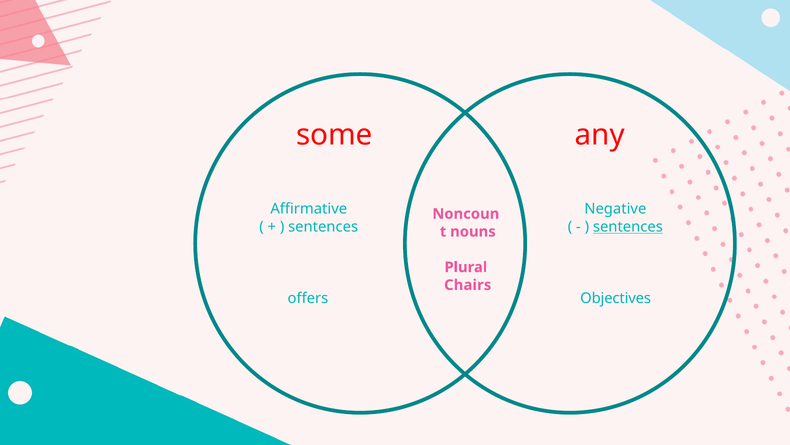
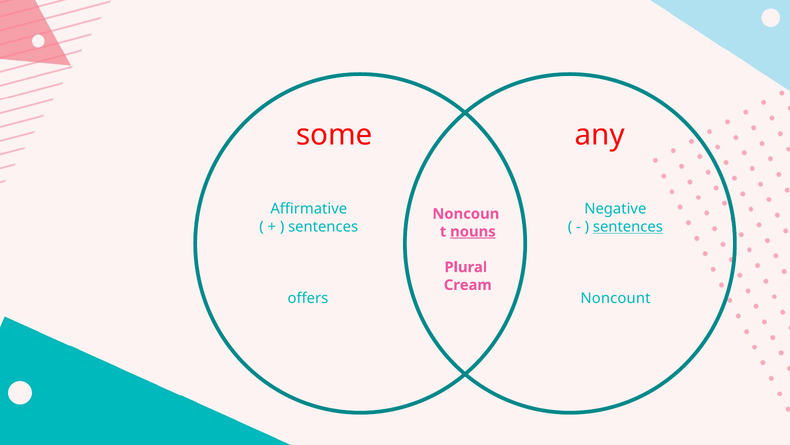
nouns underline: none -> present
Chairs: Chairs -> Cream
Objectives: Objectives -> Noncount
